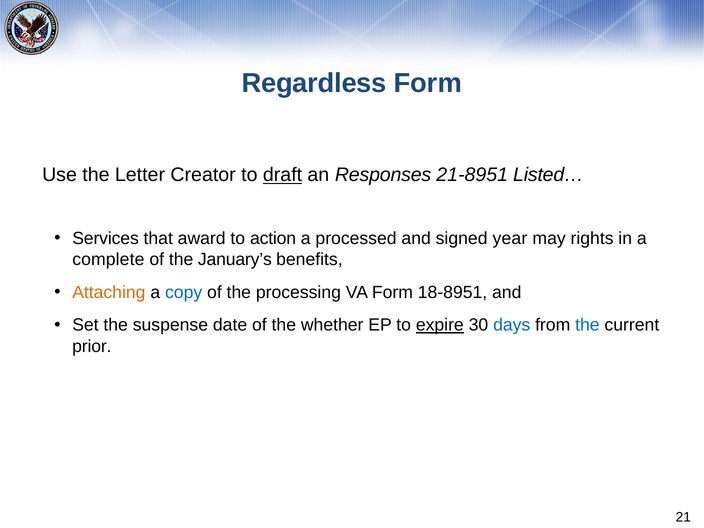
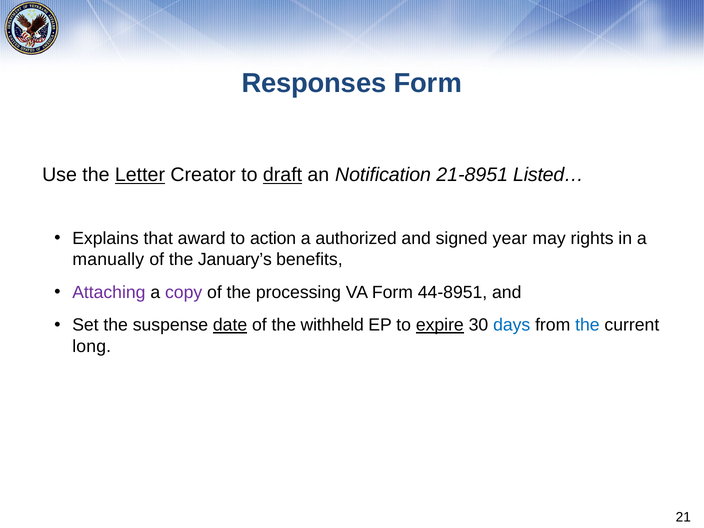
Regardless: Regardless -> Responses
Letter underline: none -> present
Responses: Responses -> Notification
Services: Services -> Explains
processed: processed -> authorized
complete: complete -> manually
Attaching colour: orange -> purple
copy colour: blue -> purple
18-8951: 18-8951 -> 44-8951
date underline: none -> present
whether: whether -> withheld
prior: prior -> long
